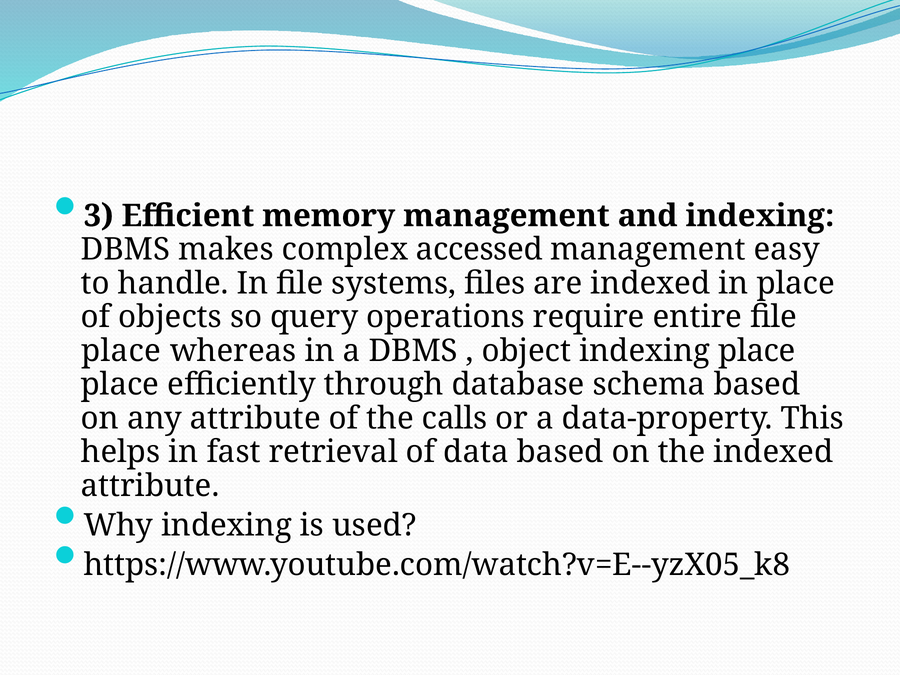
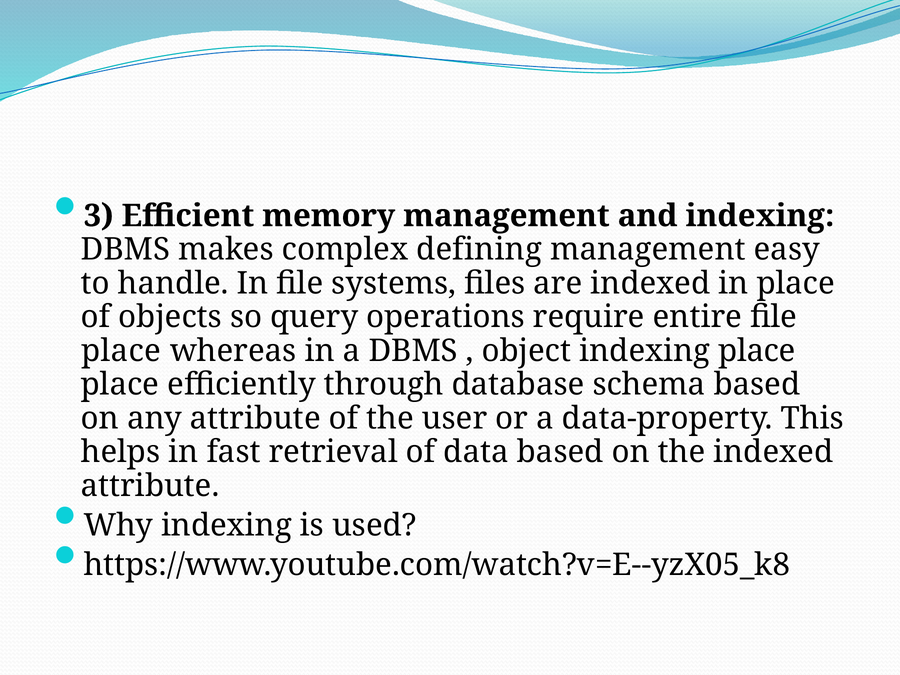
accessed: accessed -> defining
calls: calls -> user
